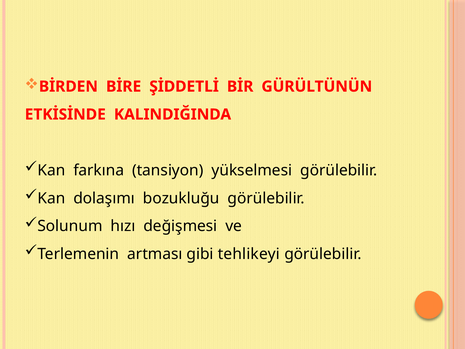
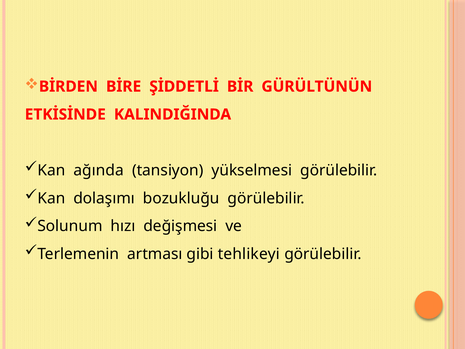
farkına: farkına -> ağında
